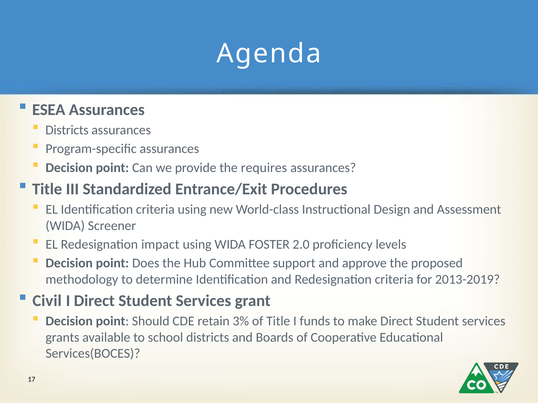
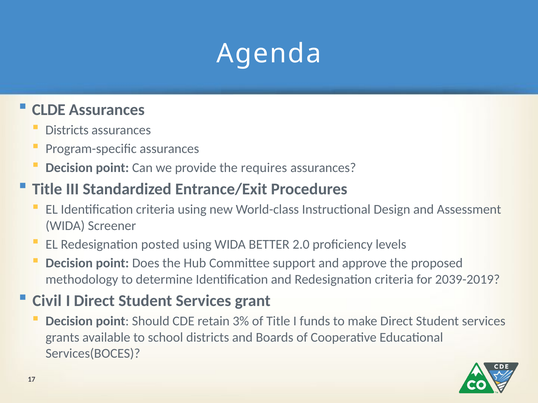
ESEA: ESEA -> CLDE
impact: impact -> posted
FOSTER: FOSTER -> BETTER
2013-2019: 2013-2019 -> 2039-2019
